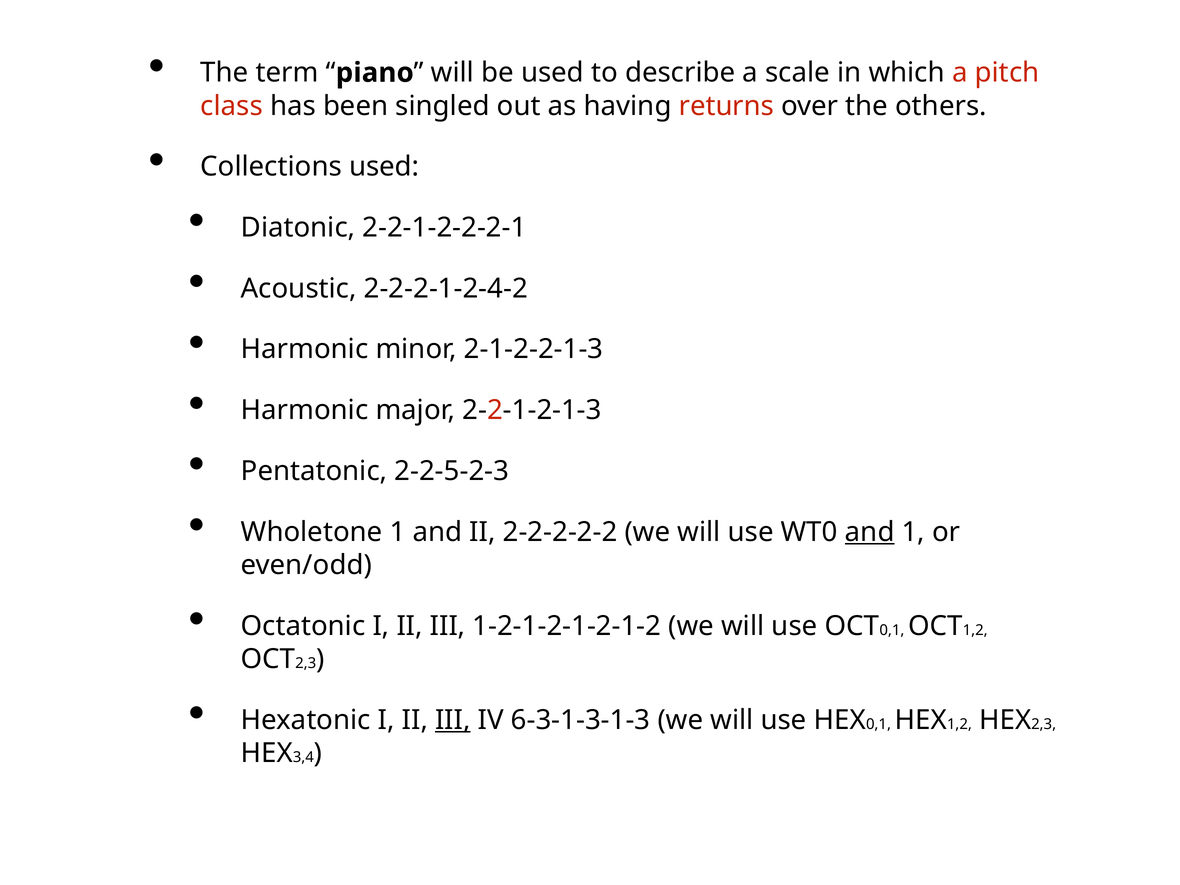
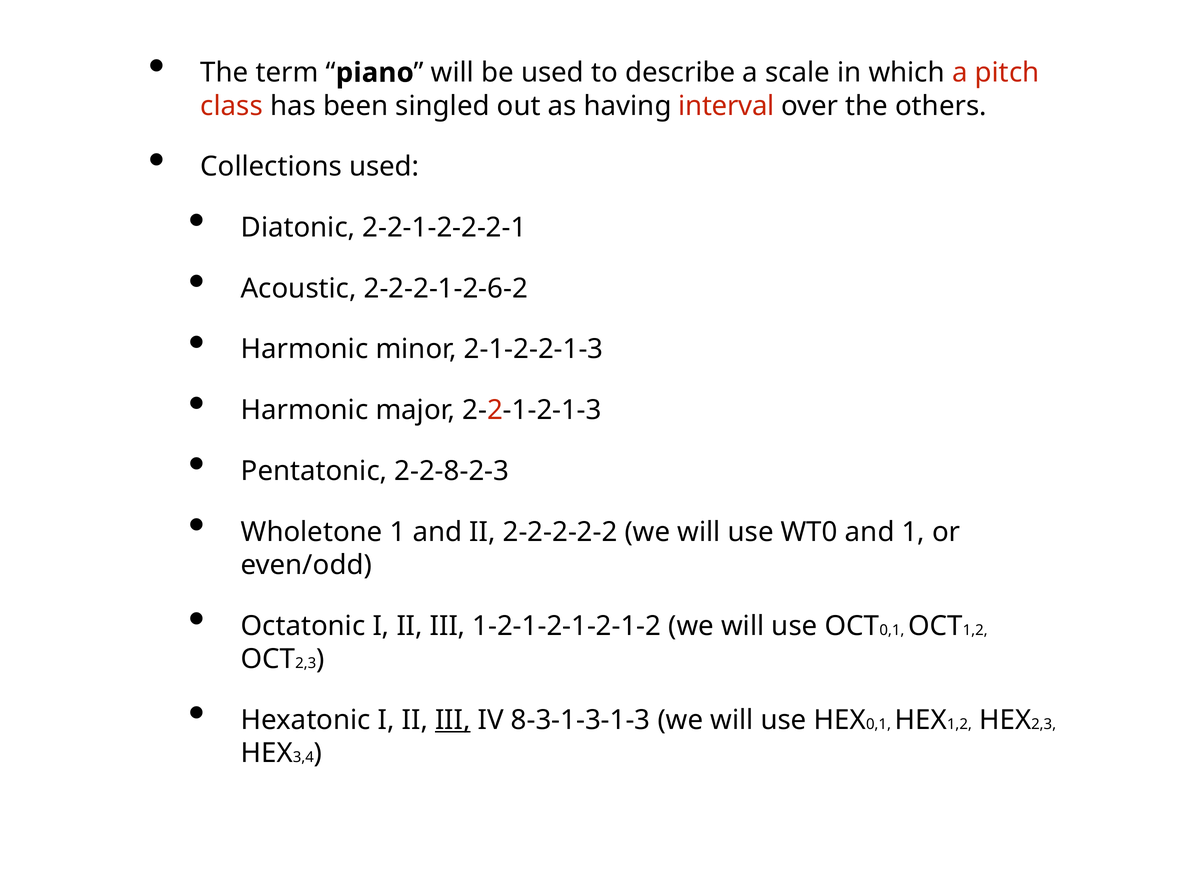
returns: returns -> interval
2-2-2-1-2-4-2: 2-2-2-1-2-4-2 -> 2-2-2-1-2-6-2
2-2-5-2-3: 2-2-5-2-3 -> 2-2-8-2-3
and at (870, 532) underline: present -> none
6-3-1-3-1-3: 6-3-1-3-1-3 -> 8-3-1-3-1-3
